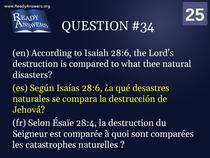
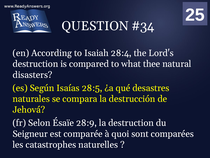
Isaiah 28:6: 28:6 -> 28:4
Isaías 28:6: 28:6 -> 28:5
28:4: 28:4 -> 28:9
